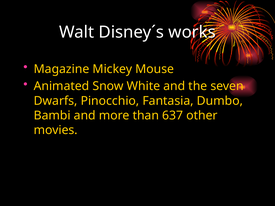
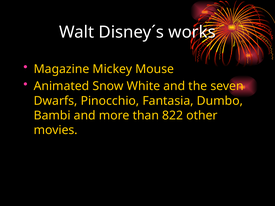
637: 637 -> 822
